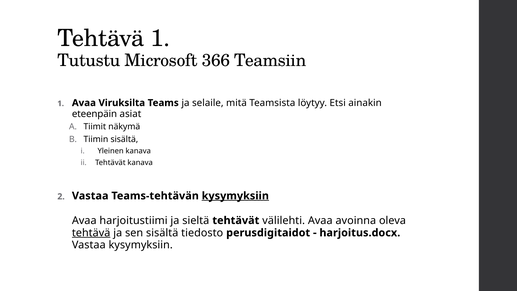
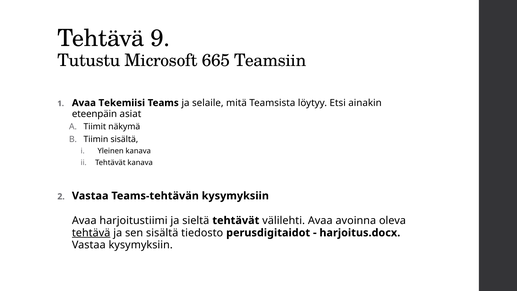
Tehtävä 1: 1 -> 9
366: 366 -> 665
Viruksilta: Viruksilta -> Tekemiisi
kysymyksiin at (235, 196) underline: present -> none
